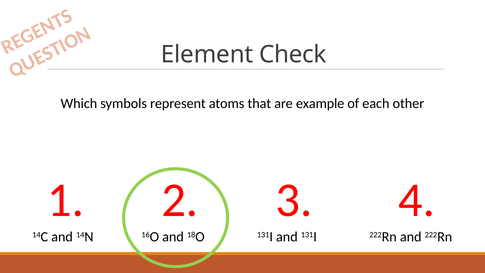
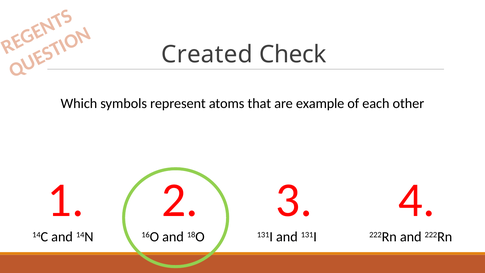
Element: Element -> Created
